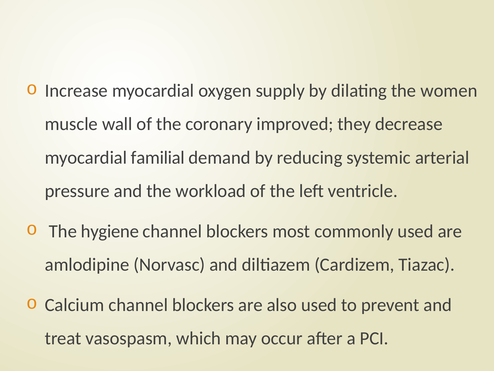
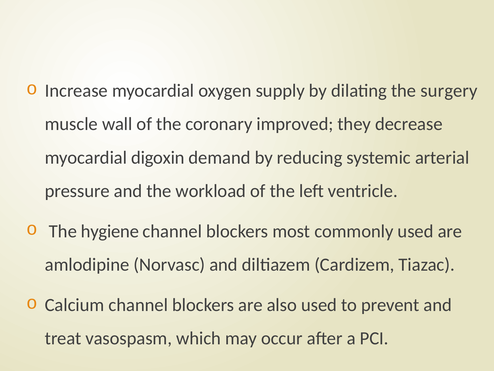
women: women -> surgery
familial: familial -> digoxin
